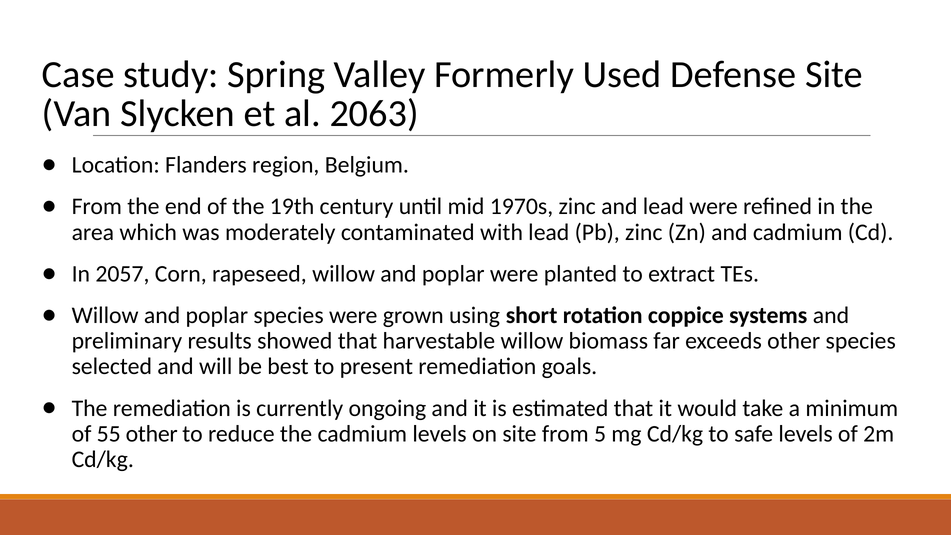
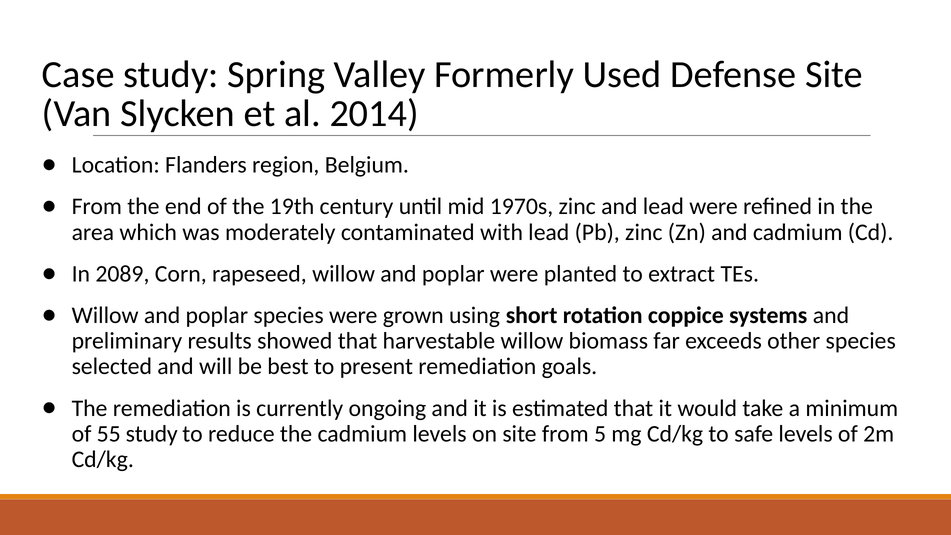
2063: 2063 -> 2014
2057: 2057 -> 2089
55 other: other -> study
